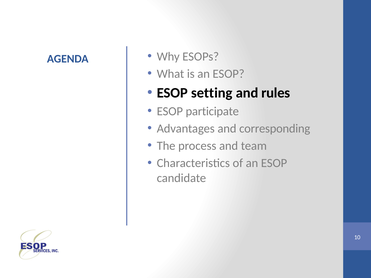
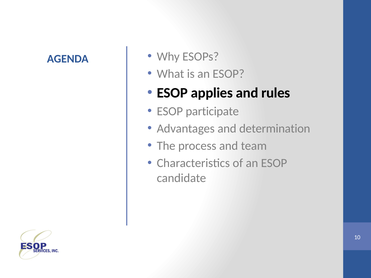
setting: setting -> applies
corresponding: corresponding -> determination
